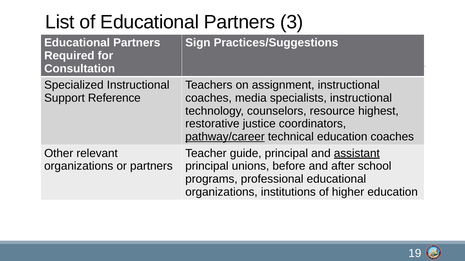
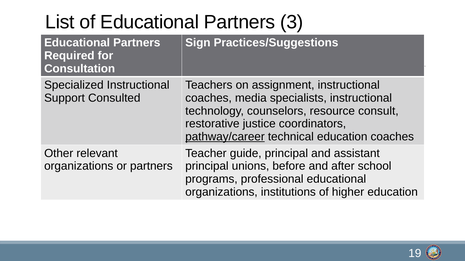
Reference: Reference -> Consulted
highest: highest -> consult
assistant underline: present -> none
